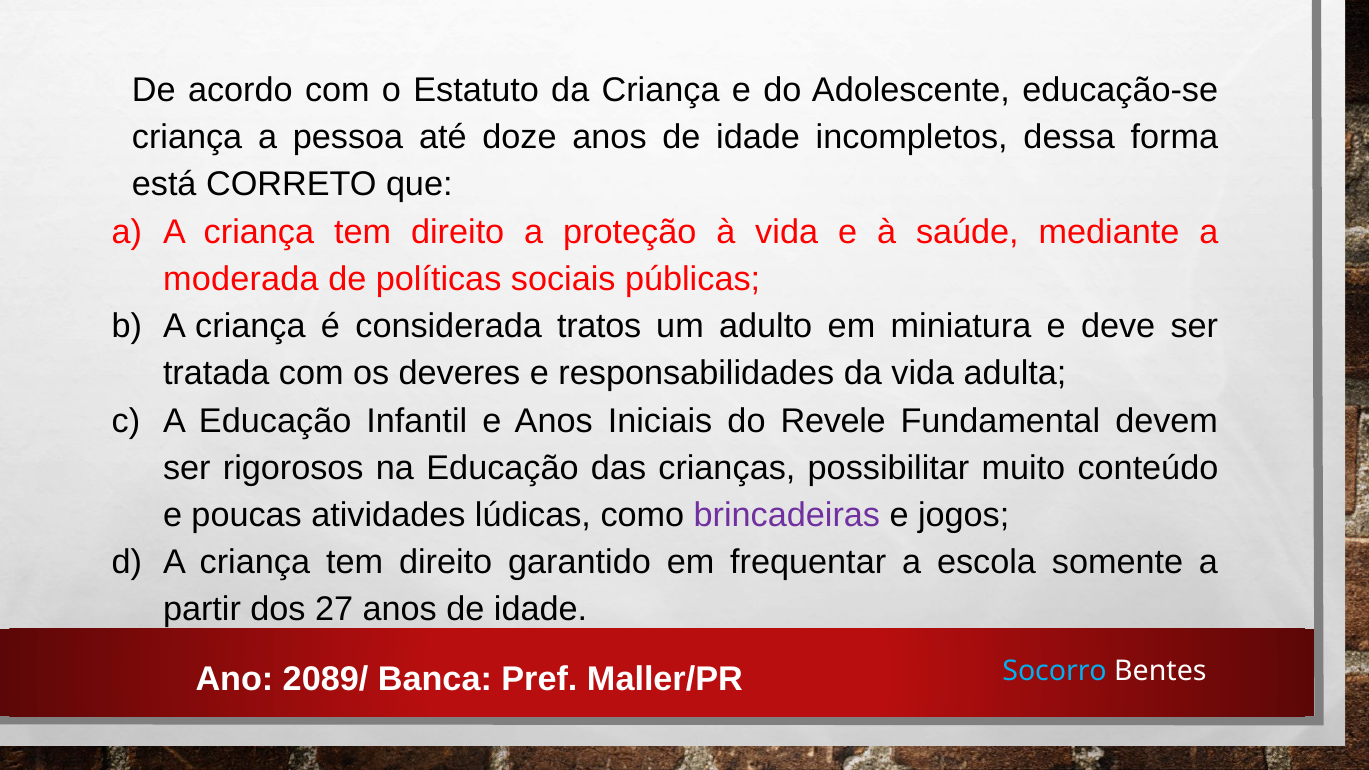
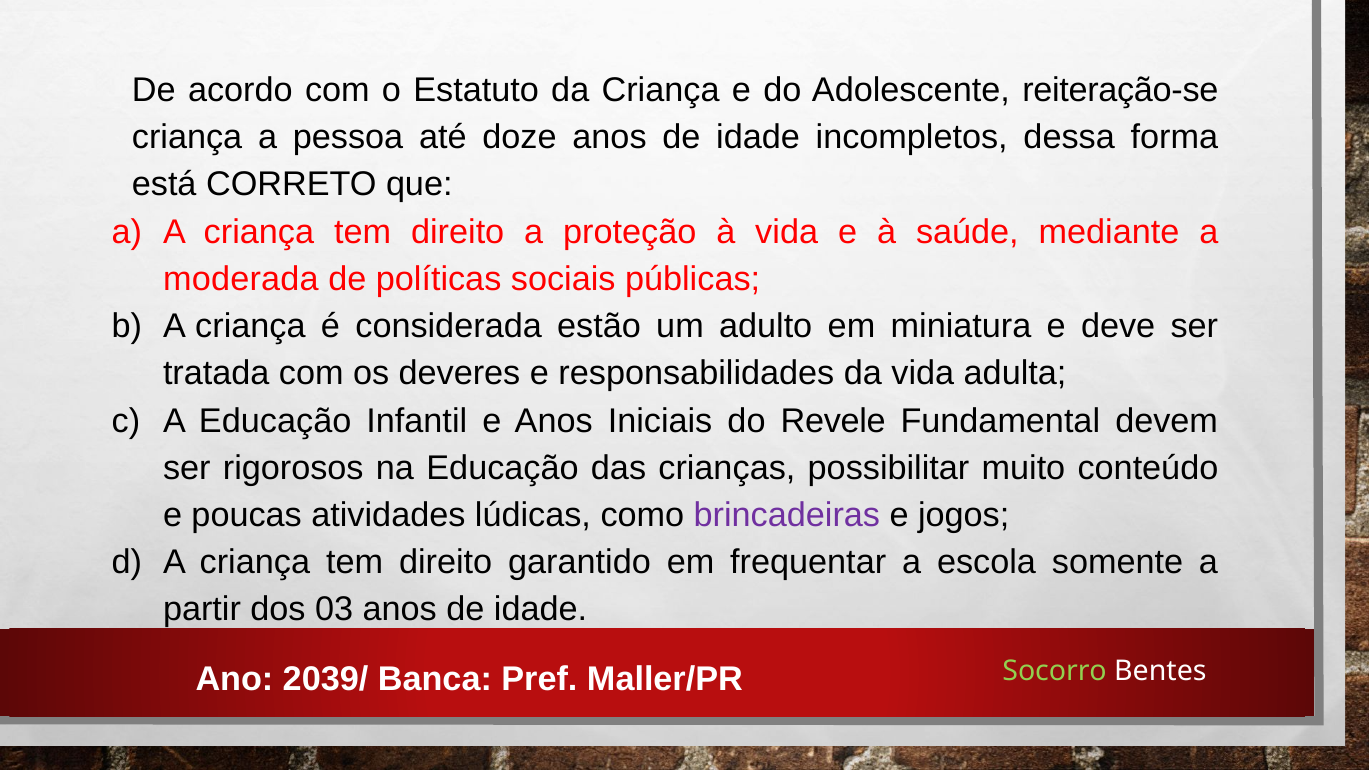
educação-se: educação-se -> reiteração-se
tratos: tratos -> estão
27: 27 -> 03
2089/: 2089/ -> 2039/
Socorro colour: light blue -> light green
